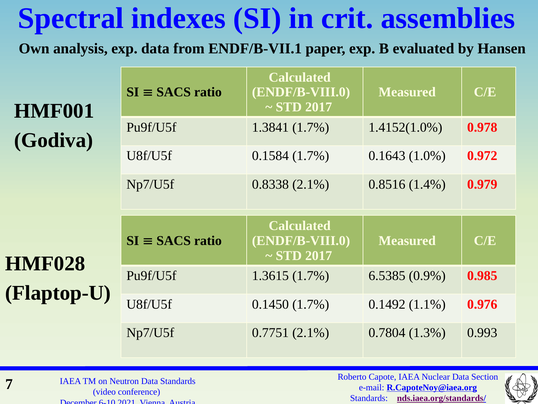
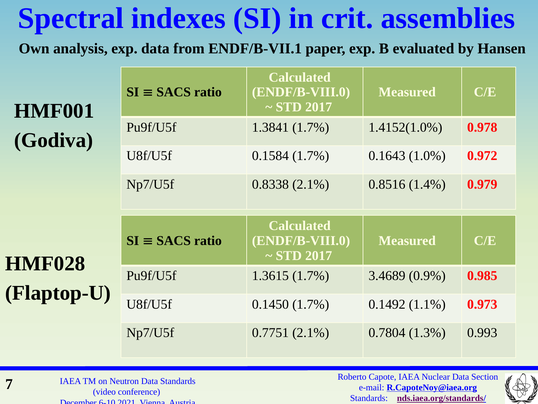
6.5385: 6.5385 -> 3.4689
0.976: 0.976 -> 0.973
